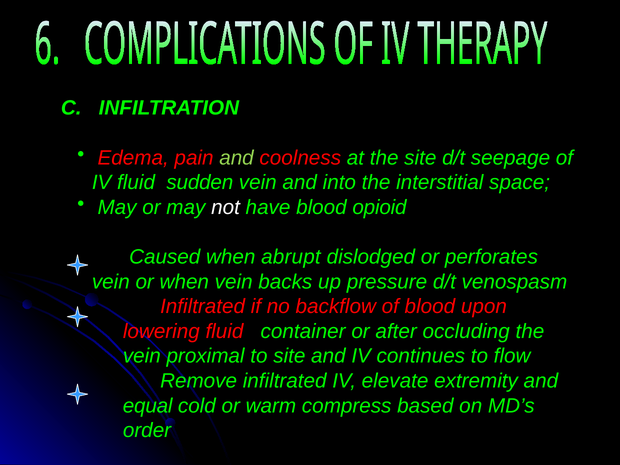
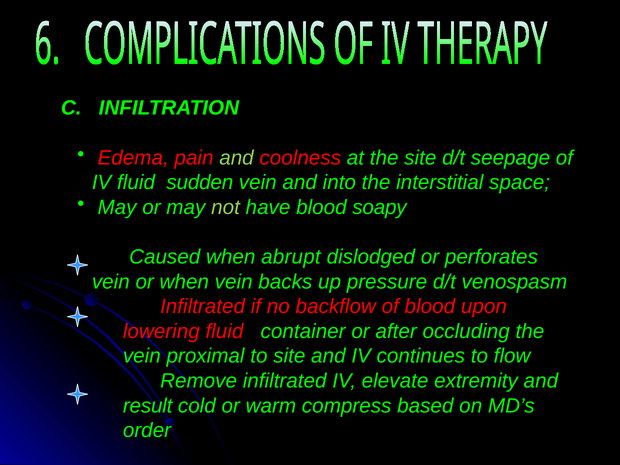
not colour: white -> light green
opioid: opioid -> soapy
equal: equal -> result
